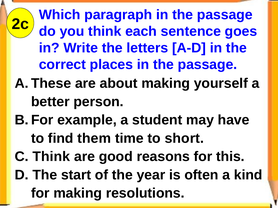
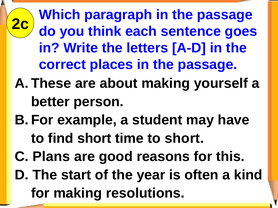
find them: them -> short
C Think: Think -> Plans
